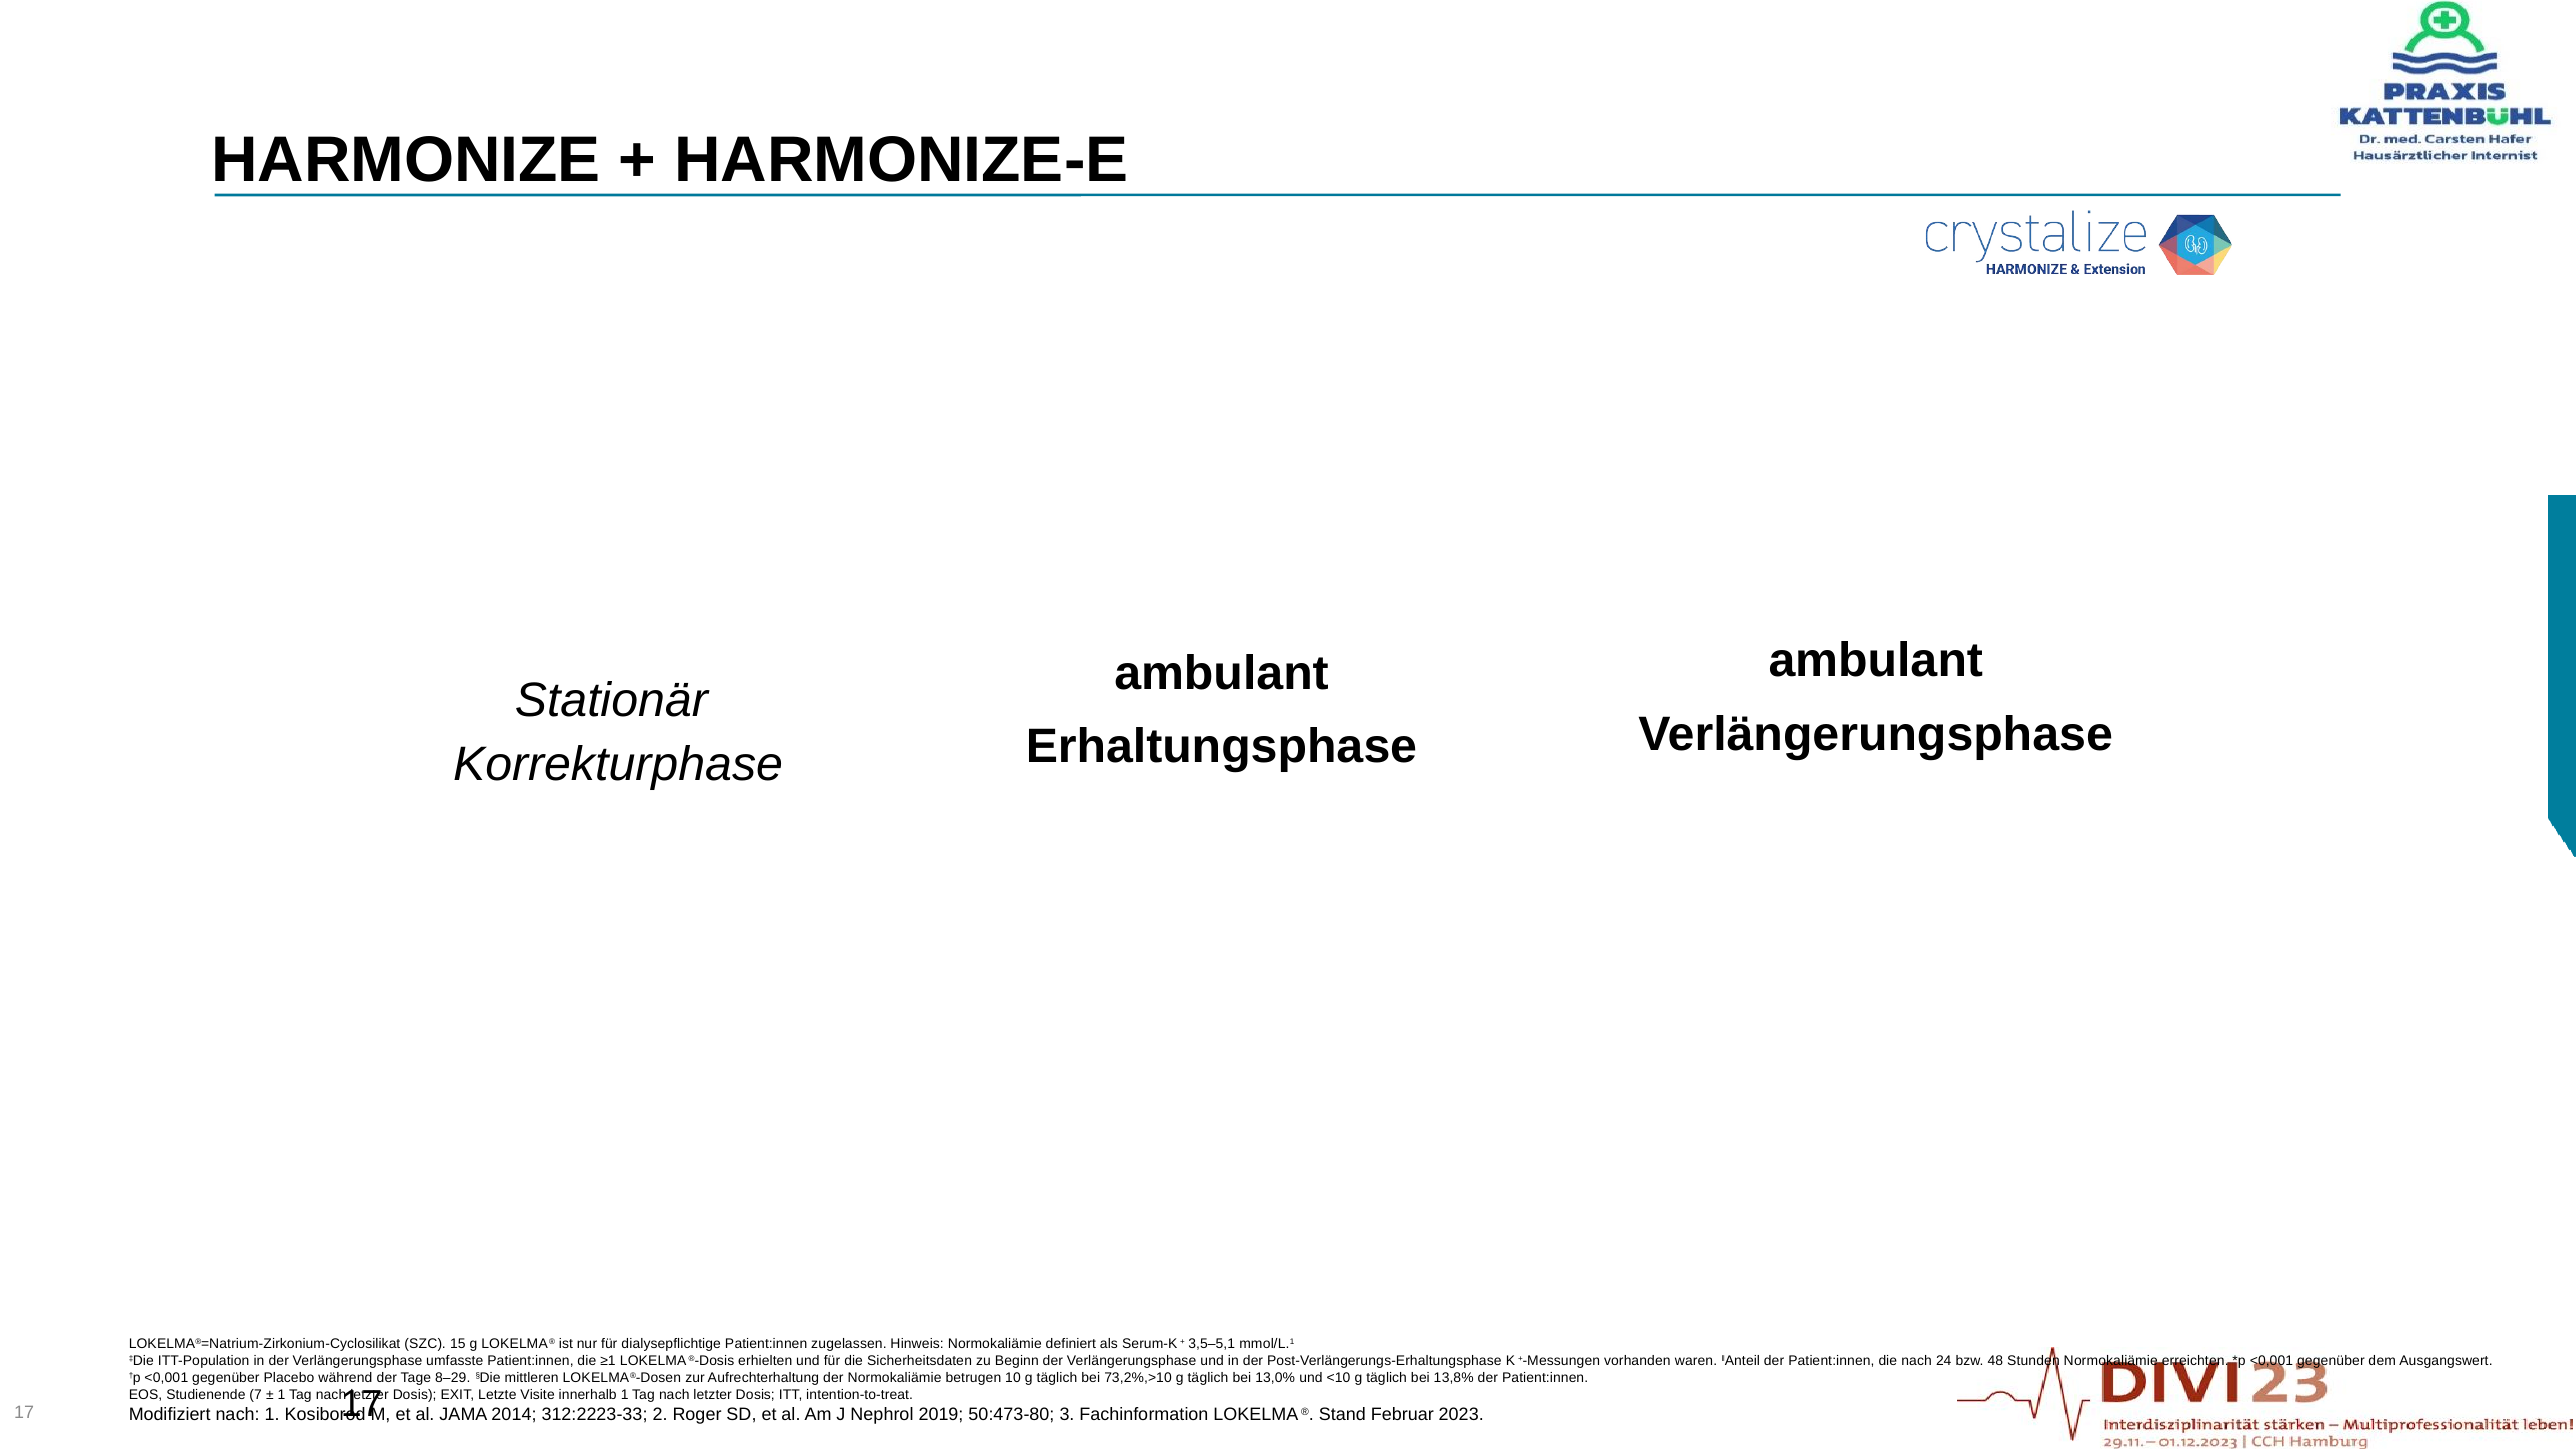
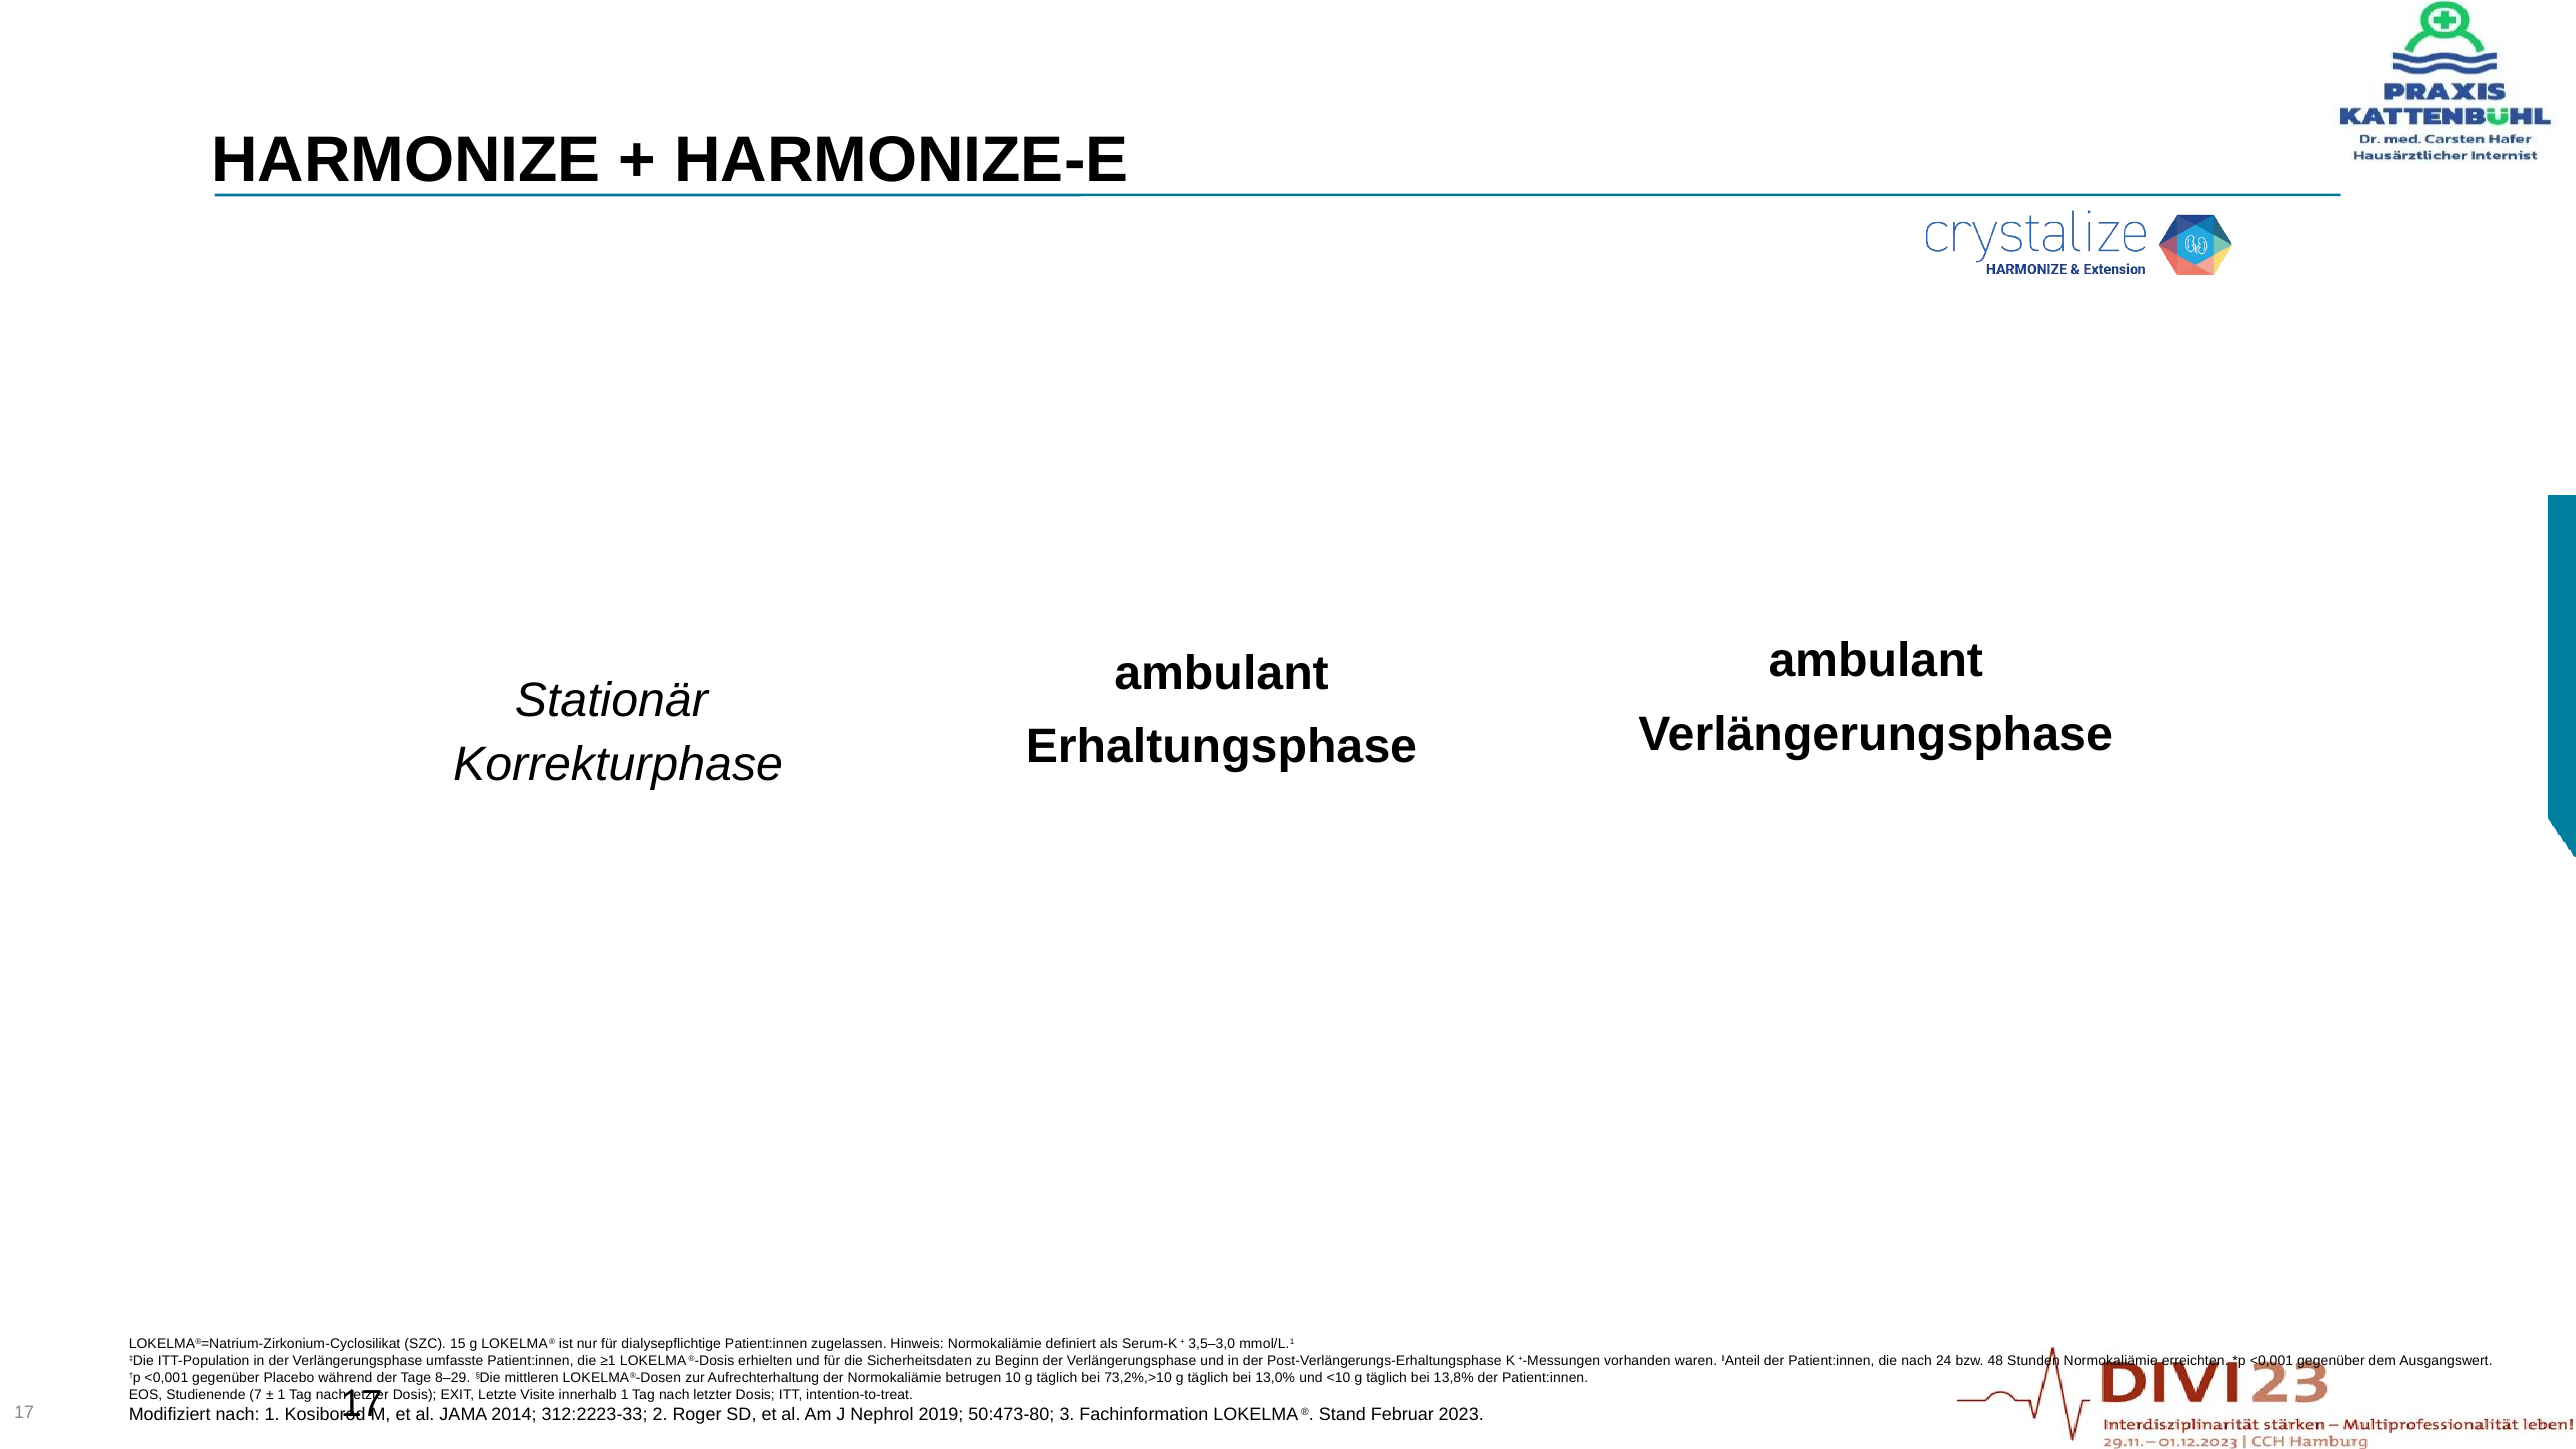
3,5–5,1: 3,5–5,1 -> 3,5–3,0
